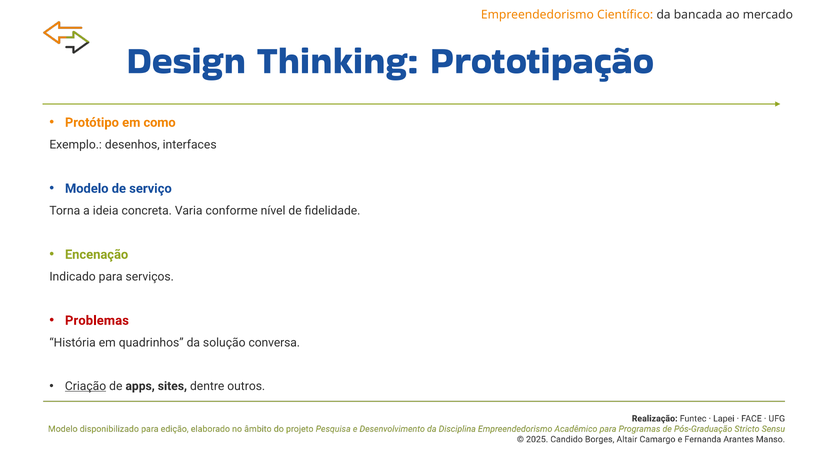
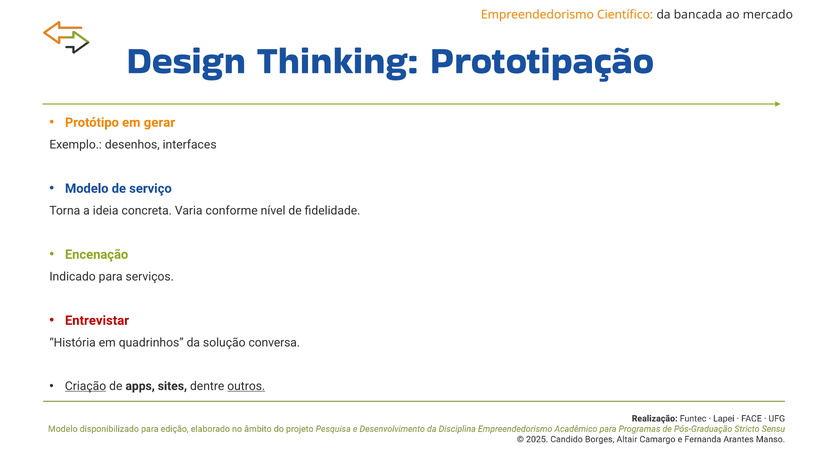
como: como -> gerar
Problemas: Problemas -> Entrevistar
outros underline: none -> present
